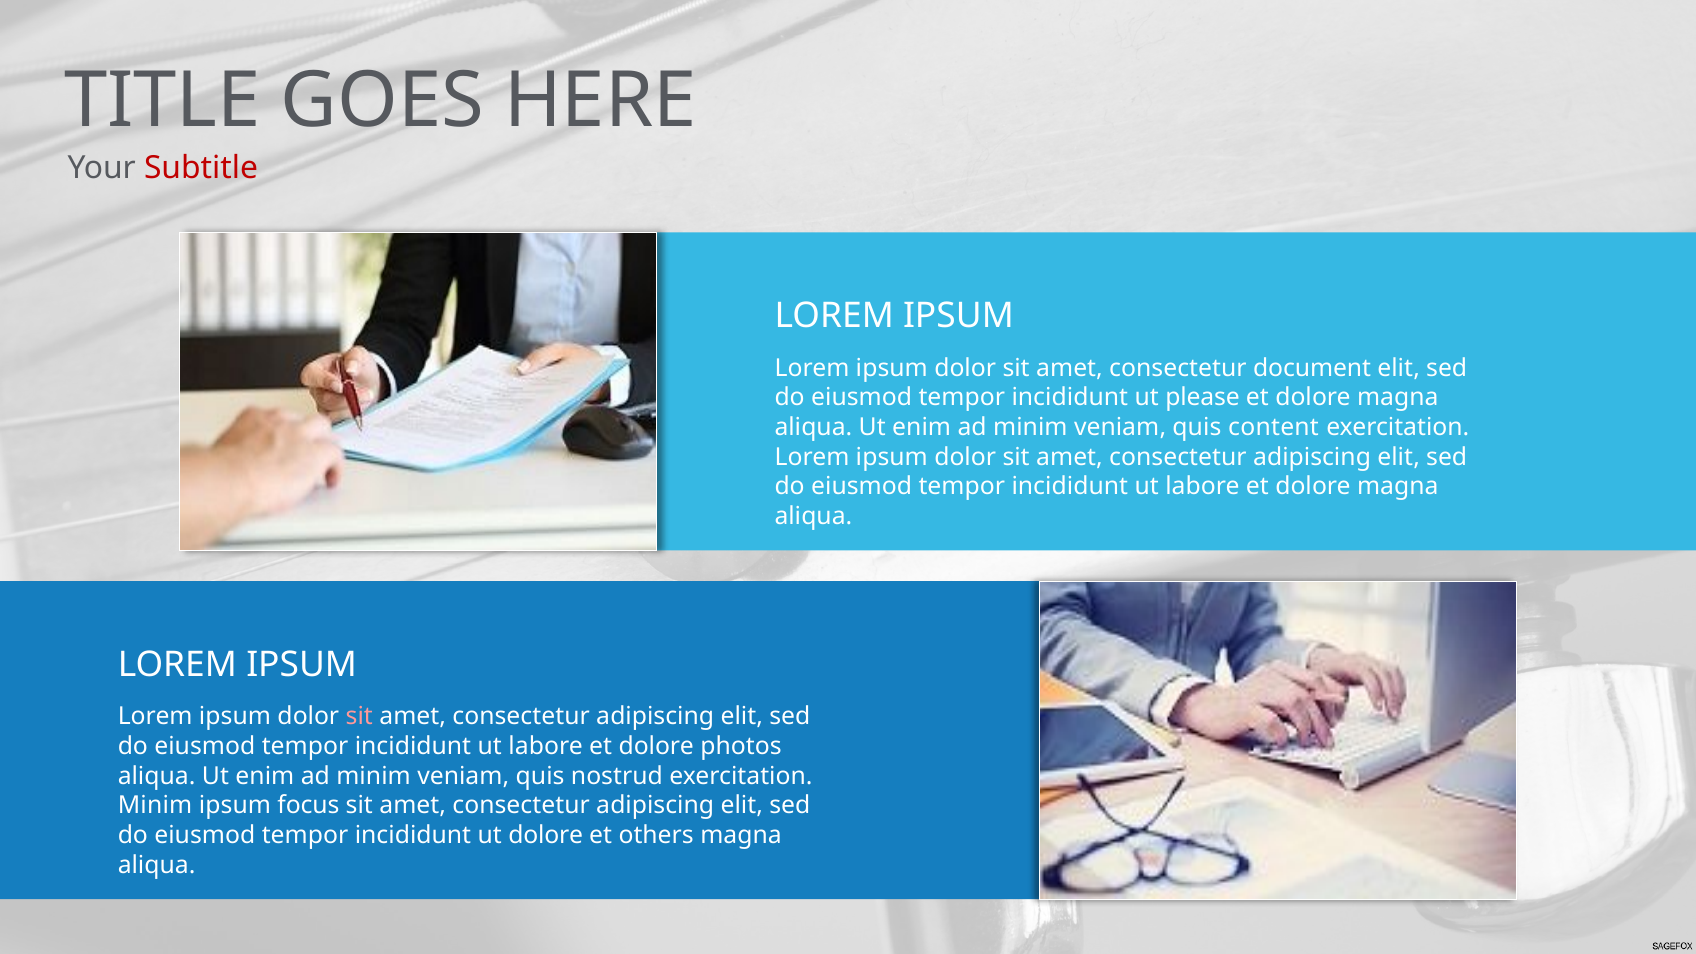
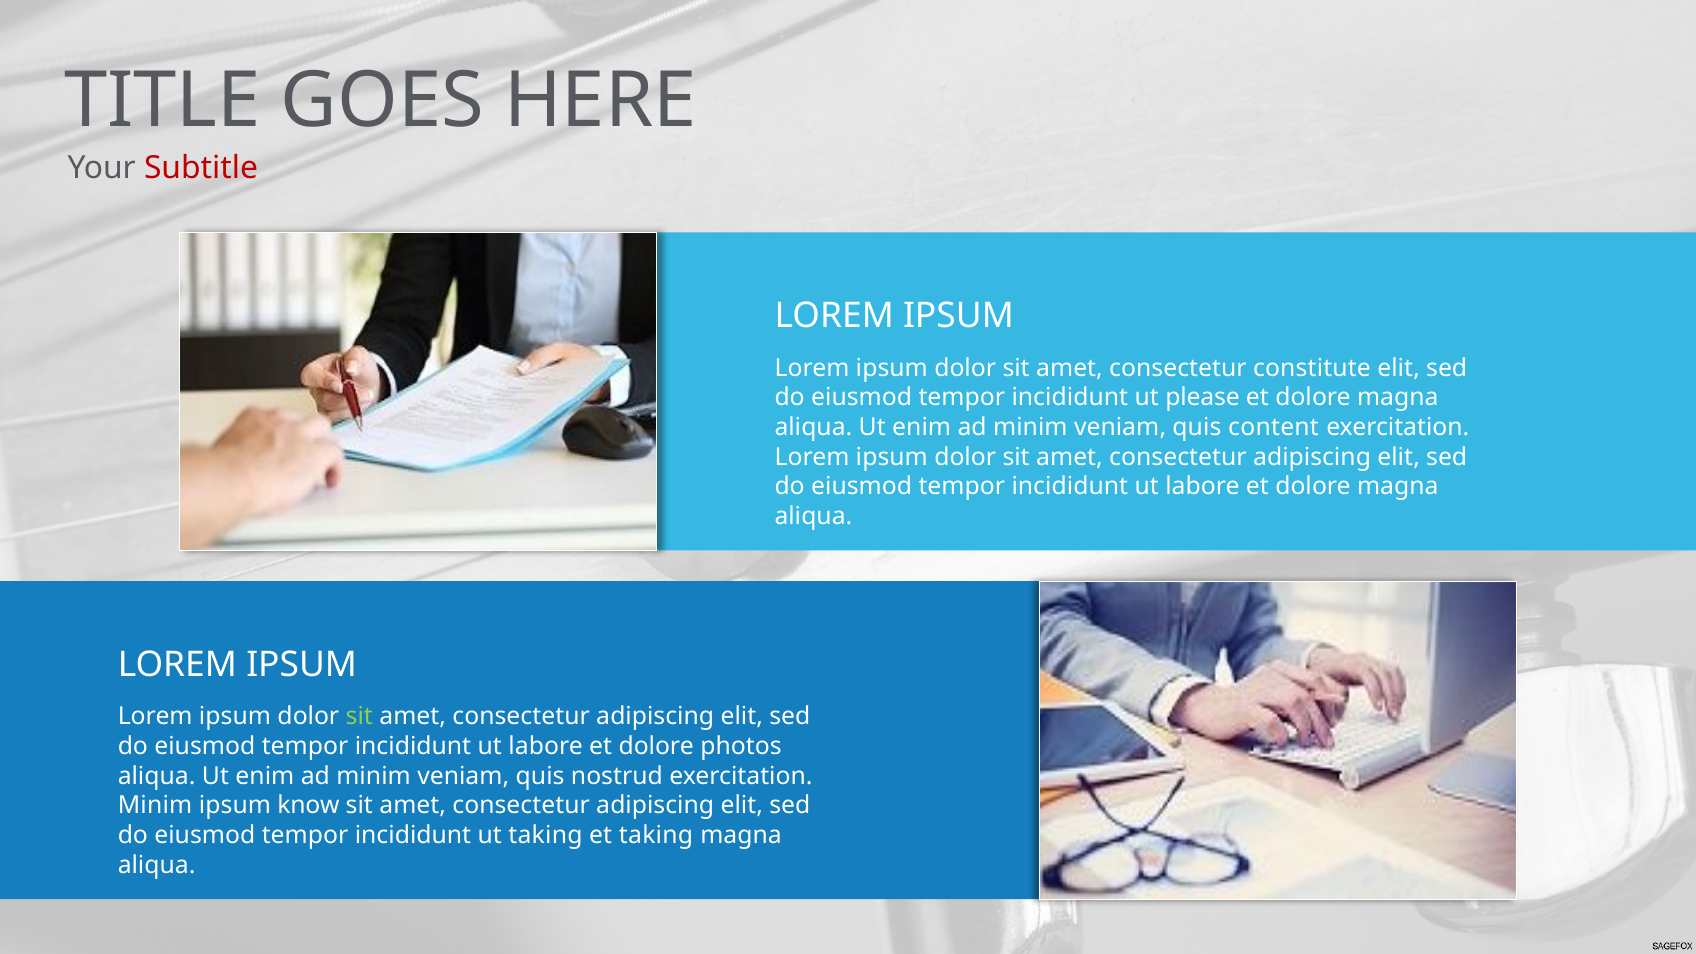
document: document -> constitute
sit at (359, 717) colour: pink -> light green
focus: focus -> know
ut dolore: dolore -> taking
et others: others -> taking
